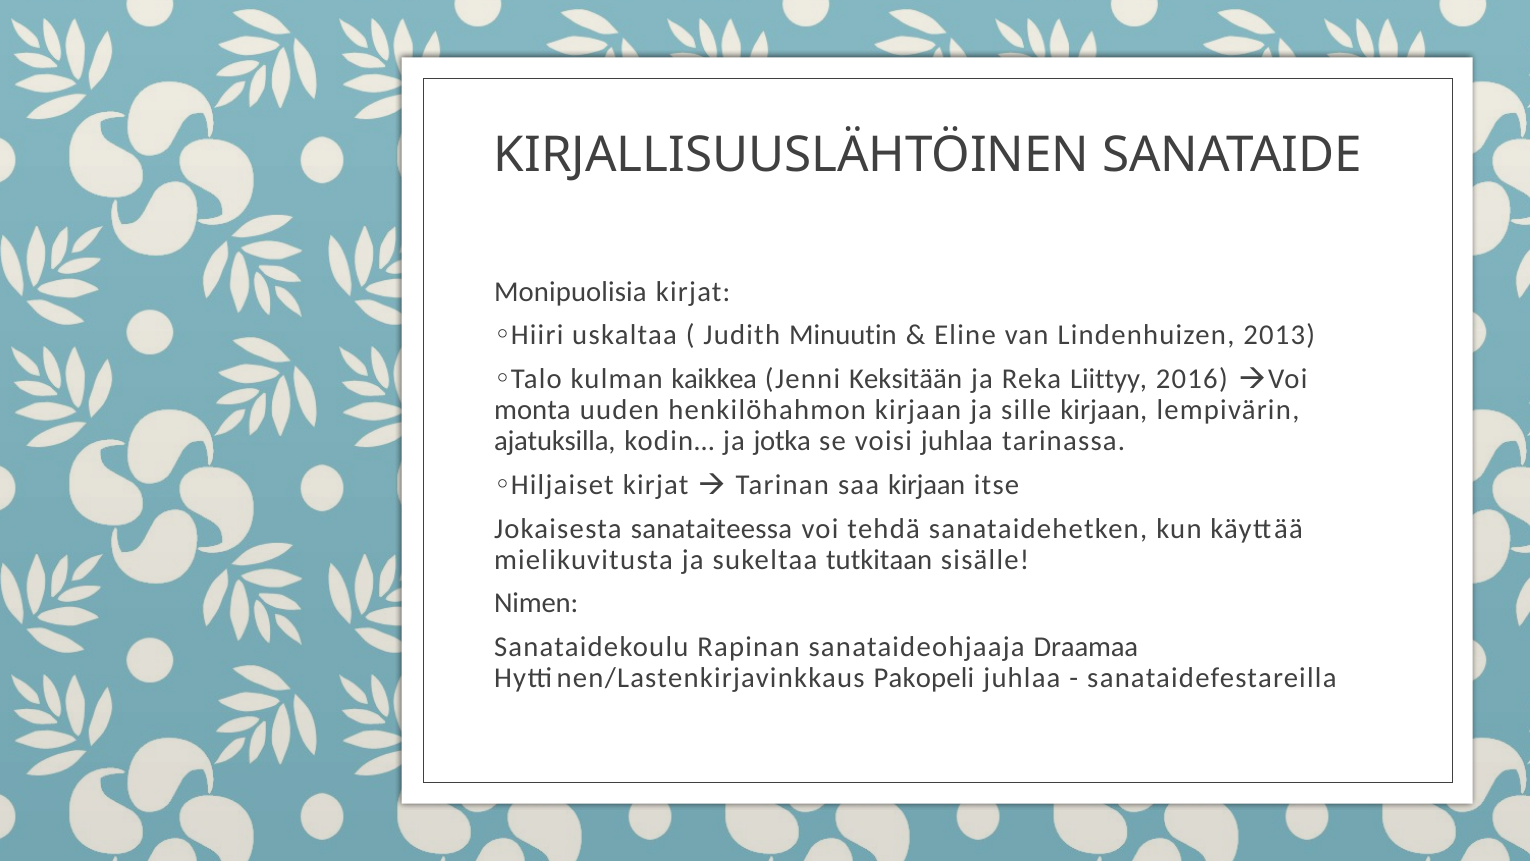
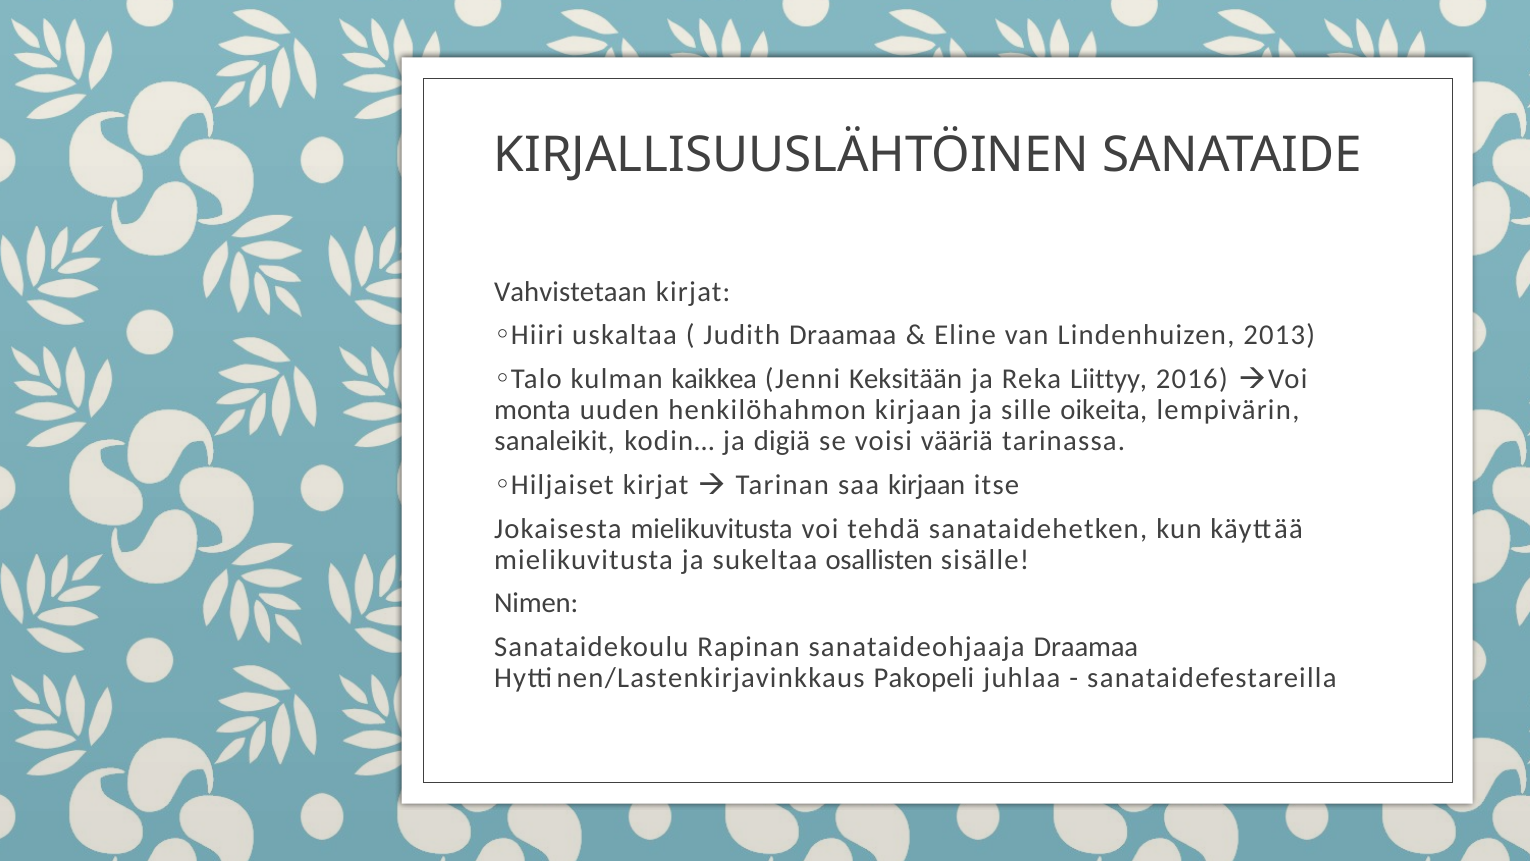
Monipuolisia: Monipuolisia -> Vahvistetaan
Judith Minuutin: Minuutin -> Draamaa
sille kirjaan: kirjaan -> oikeita
ajatuksilla: ajatuksilla -> sanaleikit
jotka: jotka -> digiä
voisi juhlaa: juhlaa -> vääriä
Jokaisesta sanataiteessa: sanataiteessa -> mielikuvitusta
tutkitaan: tutkitaan -> osallisten
